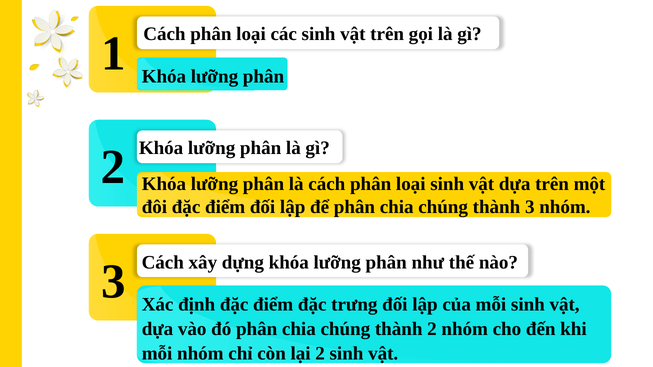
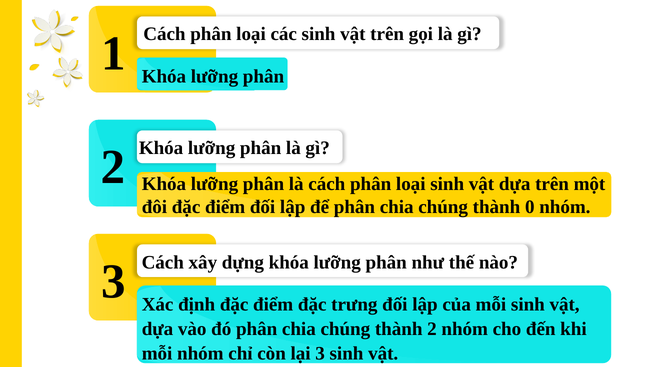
thành 3: 3 -> 0
lại 2: 2 -> 3
